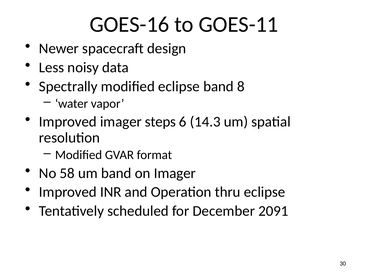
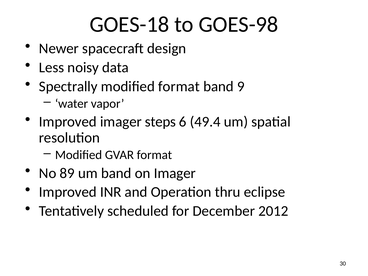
GOES-16: GOES-16 -> GOES-18
GOES-11: GOES-11 -> GOES-98
modified eclipse: eclipse -> format
8: 8 -> 9
14.3: 14.3 -> 49.4
58: 58 -> 89
2091: 2091 -> 2012
